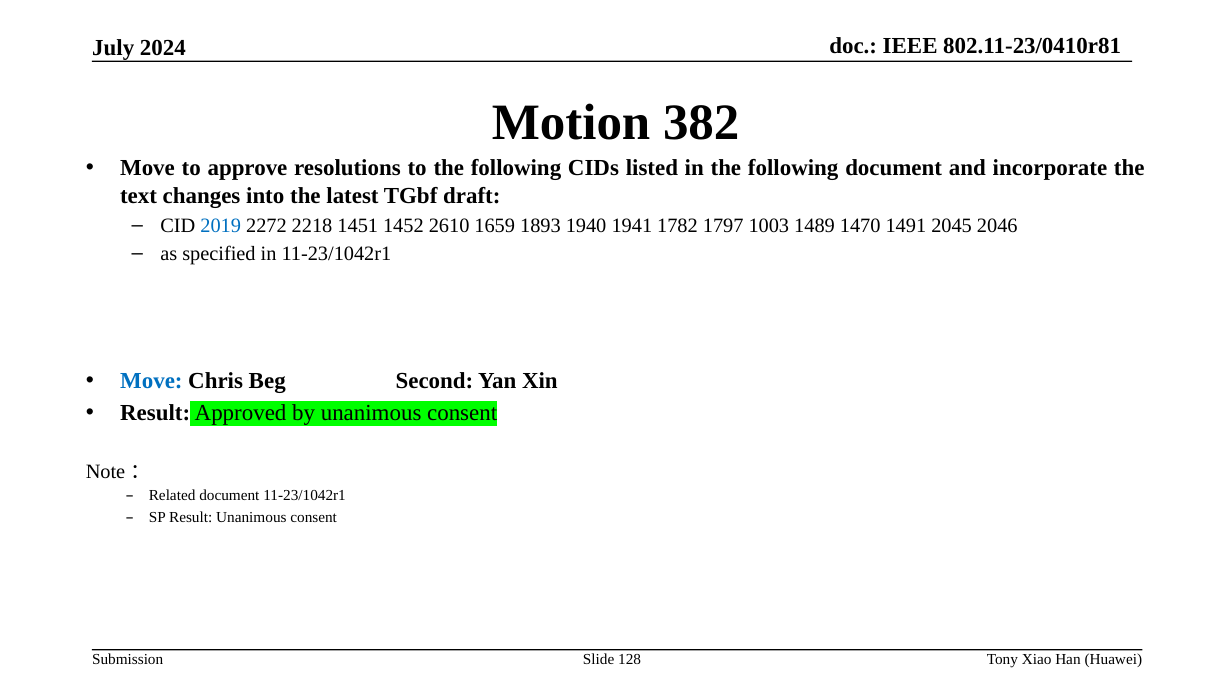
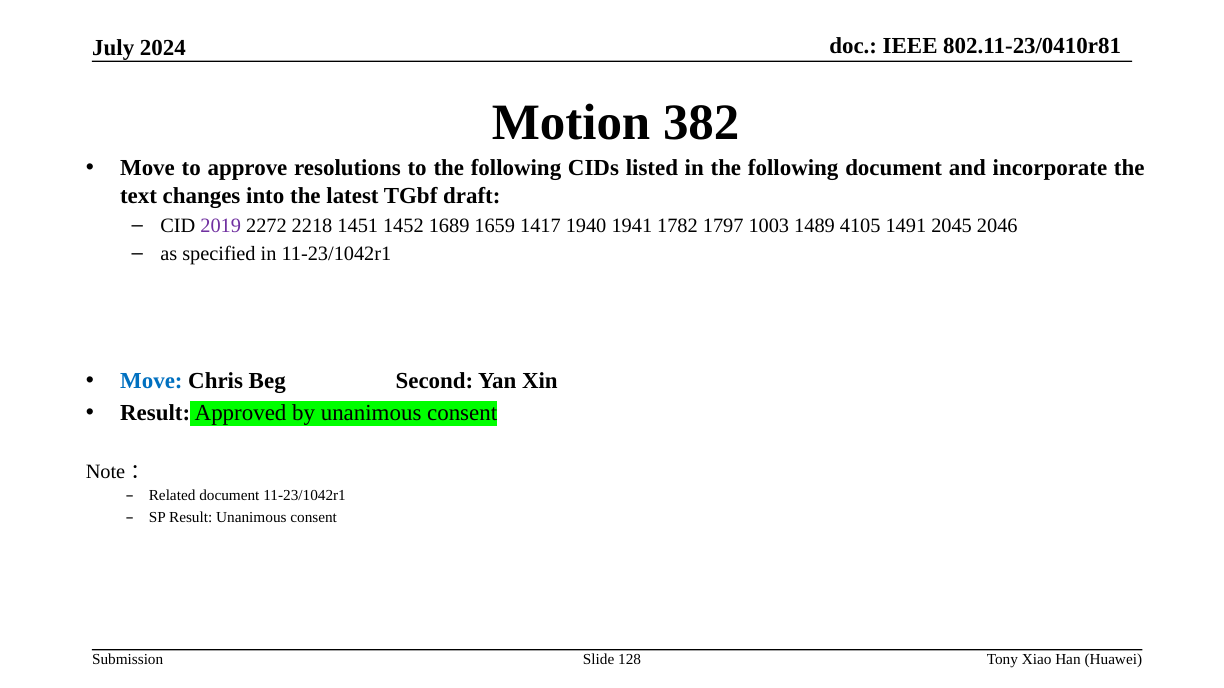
2019 colour: blue -> purple
2610: 2610 -> 1689
1893: 1893 -> 1417
1470: 1470 -> 4105
